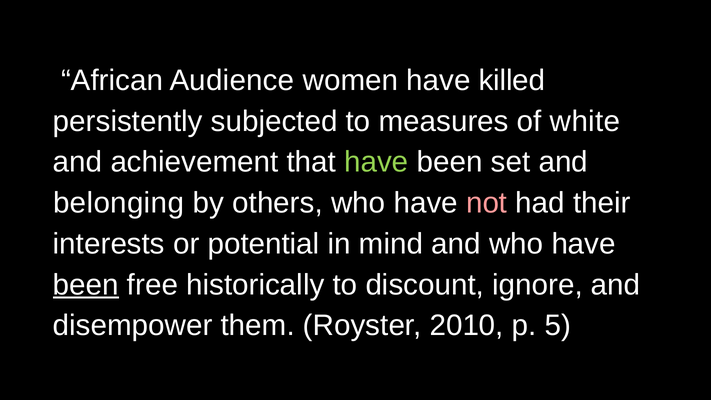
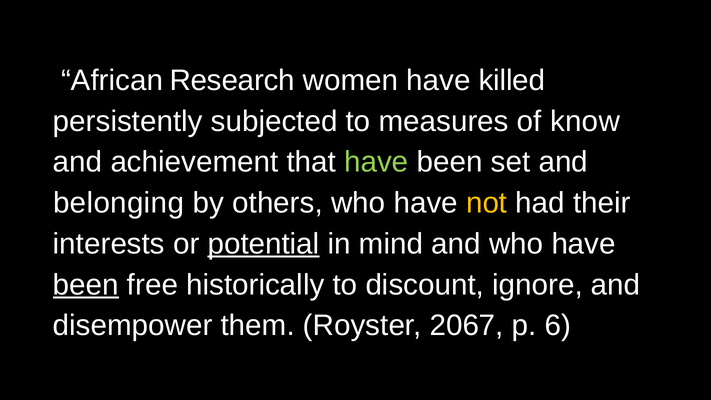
Audience: Audience -> Research
white: white -> know
not colour: pink -> yellow
potential underline: none -> present
2010: 2010 -> 2067
5: 5 -> 6
